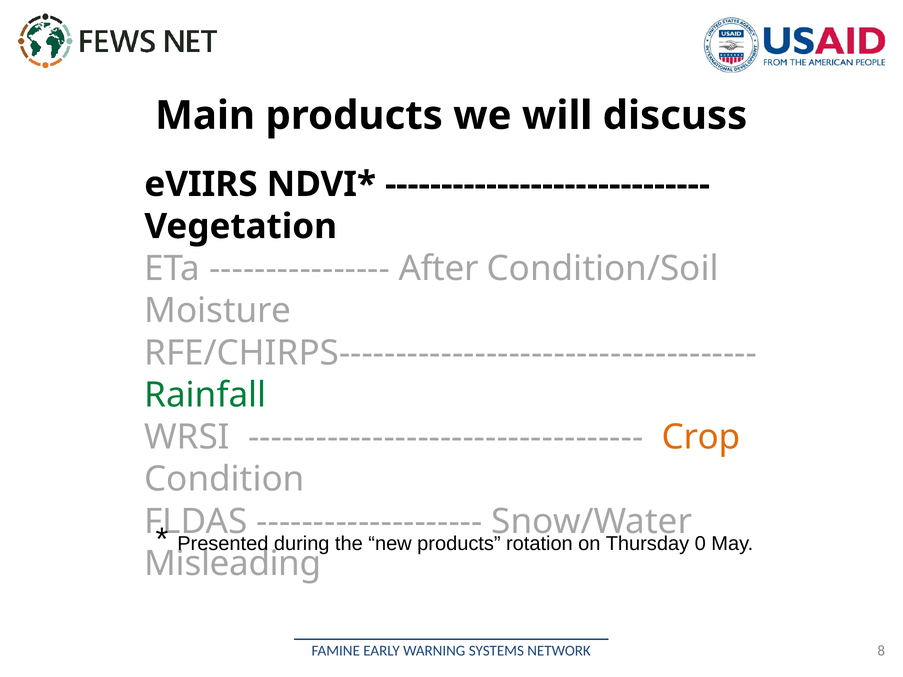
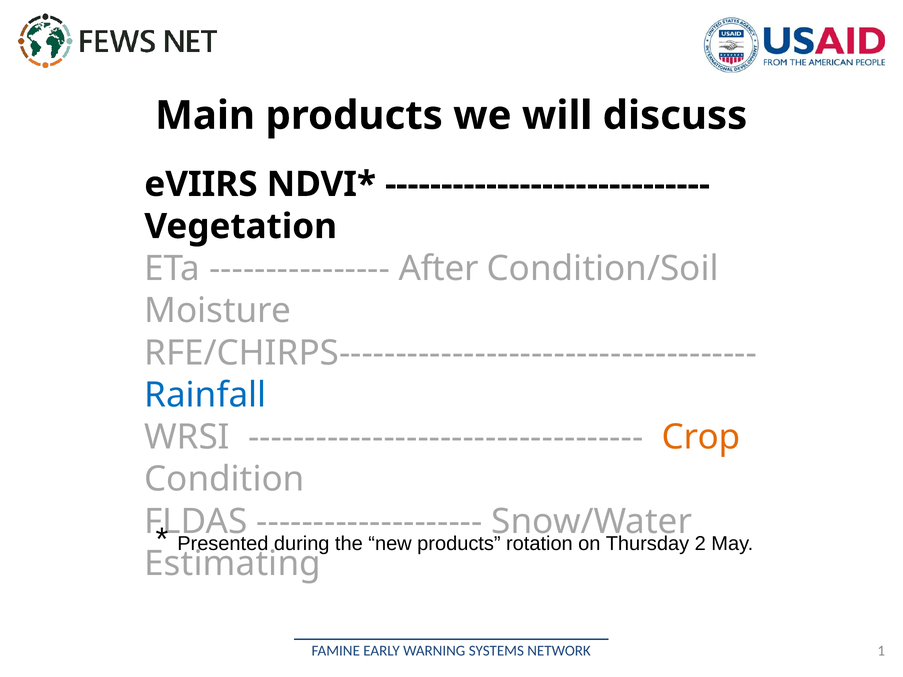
Rainfall colour: green -> blue
0: 0 -> 2
Misleading: Misleading -> Estimating
8: 8 -> 1
